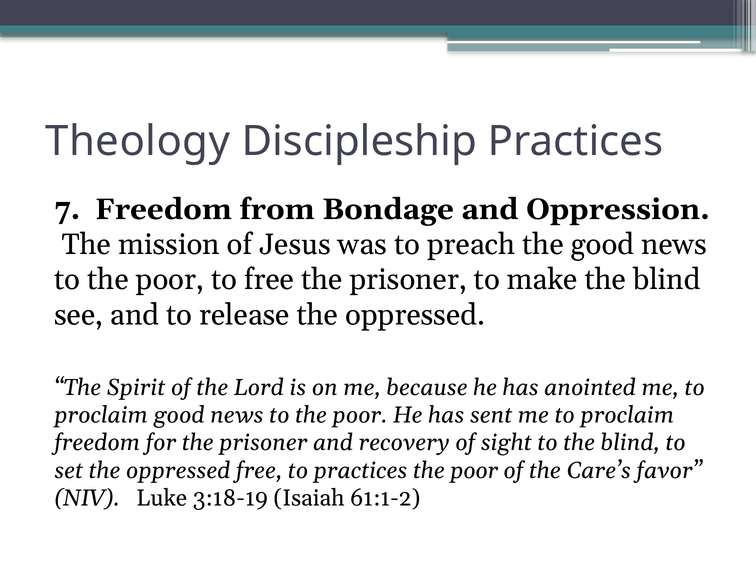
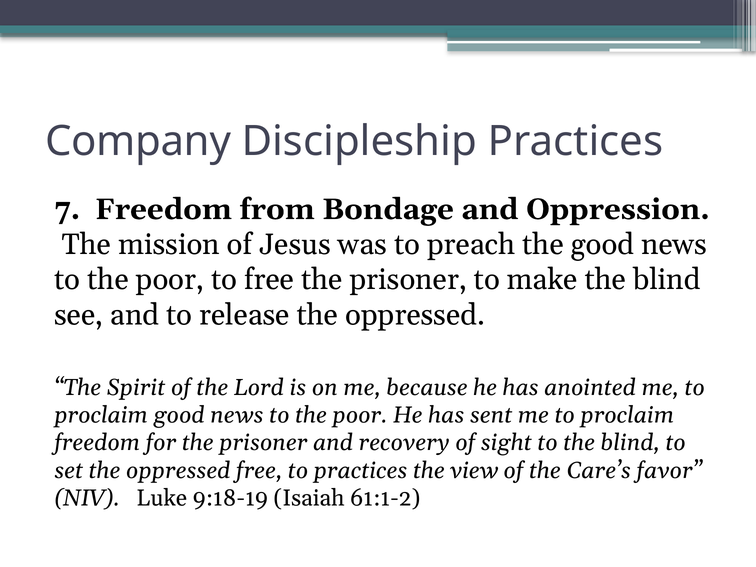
Theology: Theology -> Company
poor at (474, 471): poor -> view
3:18-19: 3:18-19 -> 9:18-19
